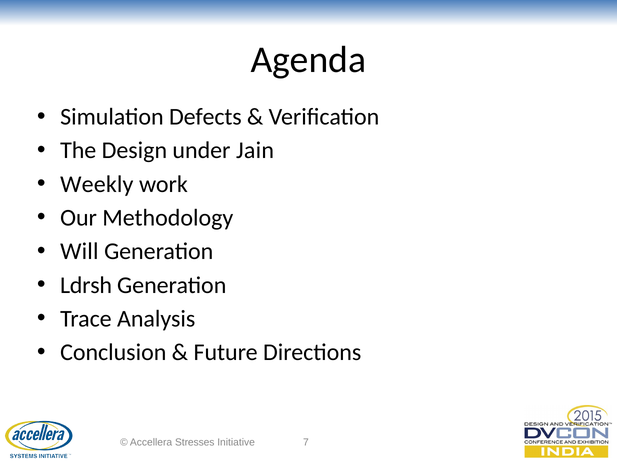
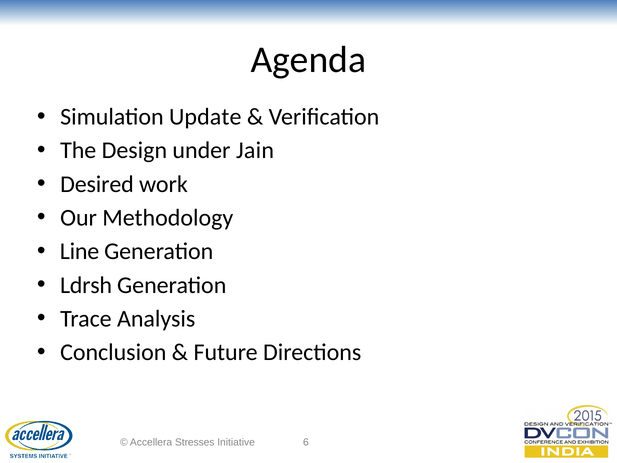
Defects: Defects -> Update
Weekly: Weekly -> Desired
Will: Will -> Line
7: 7 -> 6
